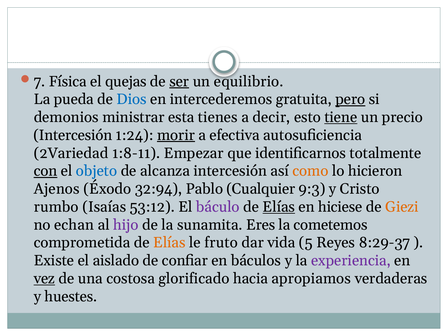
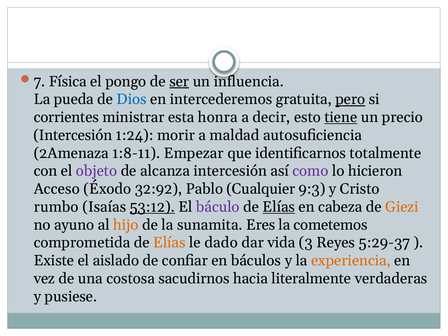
quejas: quejas -> pongo
equilibrio: equilibrio -> influencia
demonios: demonios -> corrientes
tienes: tienes -> honra
morir underline: present -> none
efectiva: efectiva -> maldad
2Variedad: 2Variedad -> 2Amenaza
con underline: present -> none
objeto colour: blue -> purple
como colour: orange -> purple
Ajenos: Ajenos -> Acceso
32:94: 32:94 -> 32:92
53:12 underline: none -> present
hiciese: hiciese -> cabeza
echan: echan -> ayuno
hijo colour: purple -> orange
fruto: fruto -> dado
5: 5 -> 3
8:29-37: 8:29-37 -> 5:29-37
experiencia colour: purple -> orange
vez underline: present -> none
glorificado: glorificado -> sacudirnos
apropiamos: apropiamos -> literalmente
huestes: huestes -> pusiese
